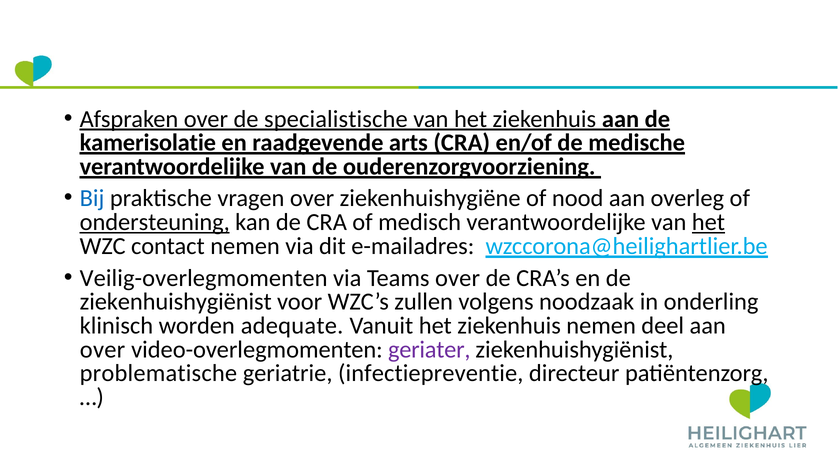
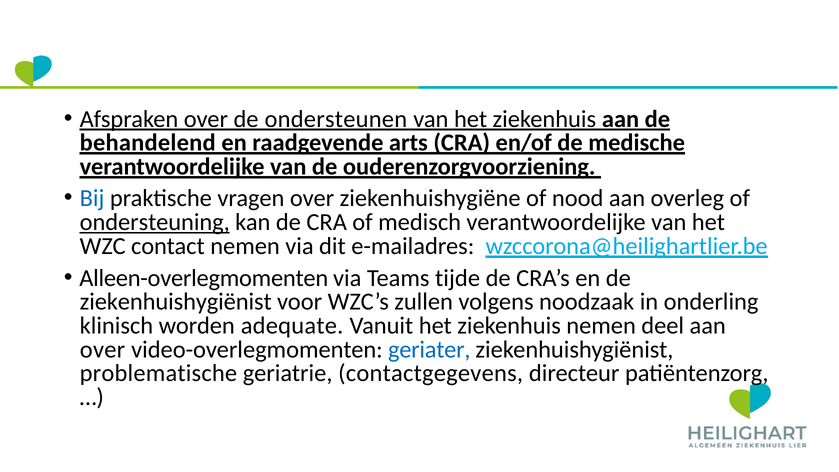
specialistische: specialistische -> ondersteunen
kamerisolatie: kamerisolatie -> behandelend
het at (708, 222) underline: present -> none
Veilig-overlegmomenten: Veilig-overlegmomenten -> Alleen-overlegmomenten
Teams over: over -> tijde
geriater colour: purple -> blue
infectiepreventie: infectiepreventie -> contactgegevens
